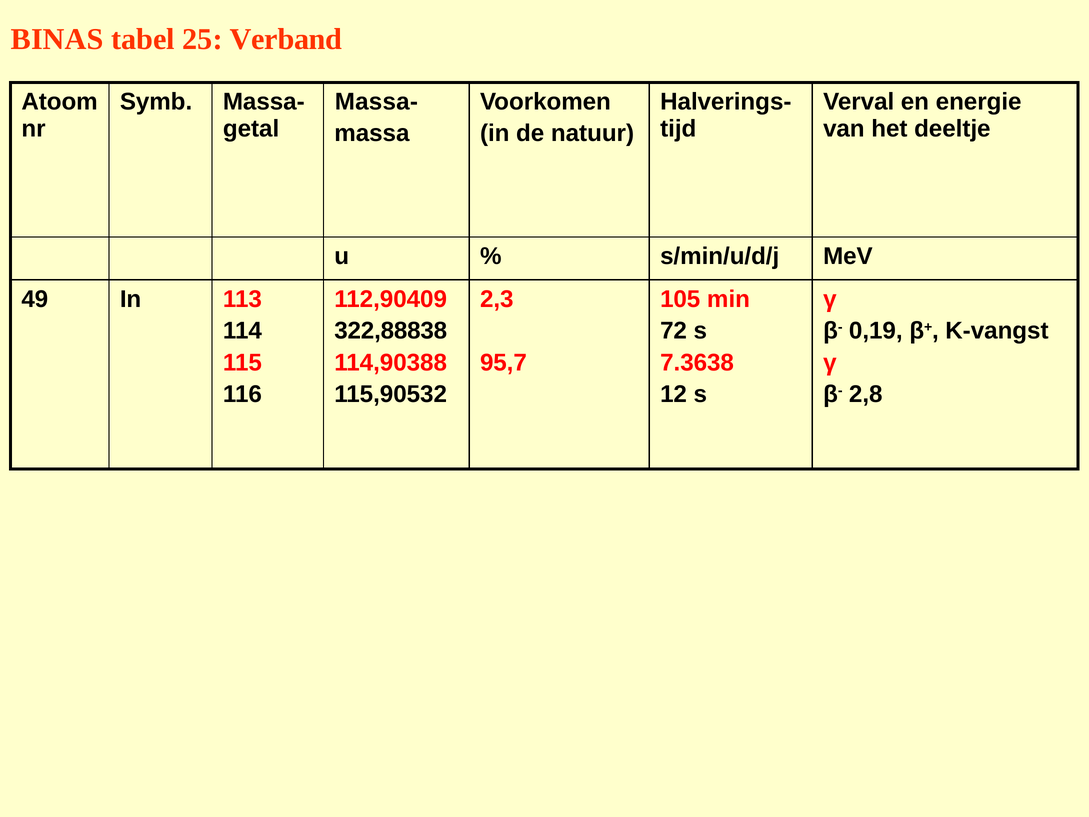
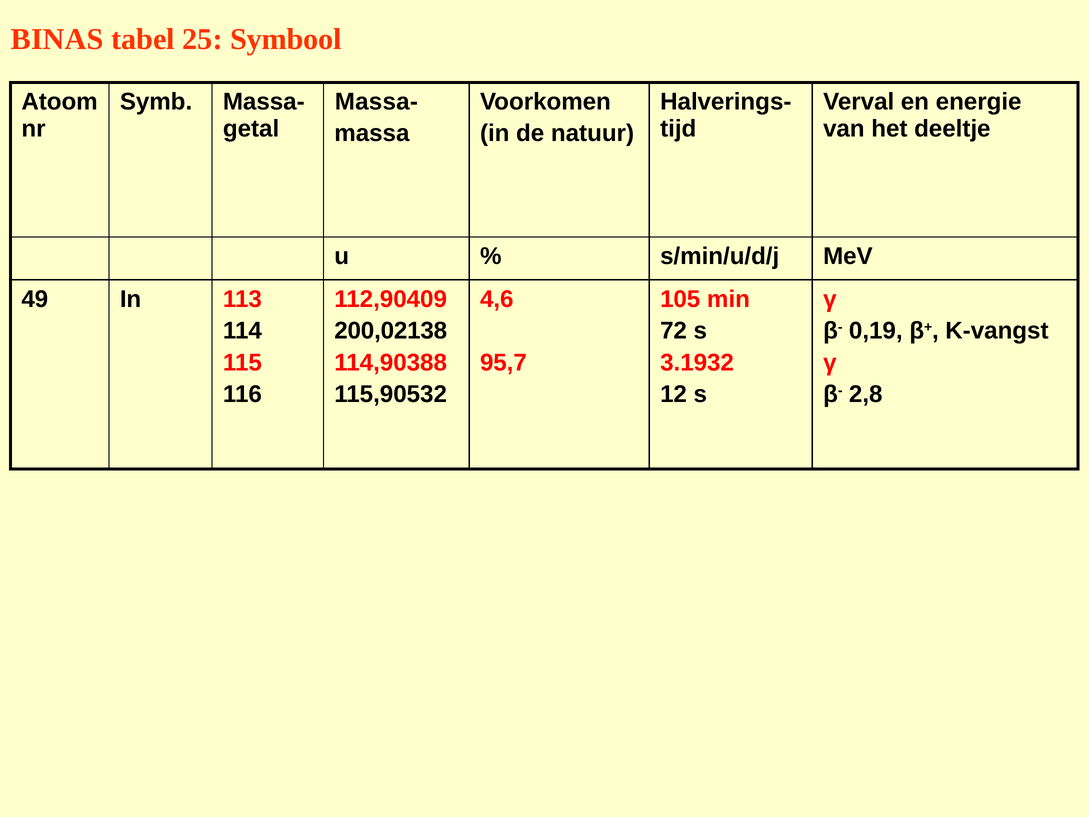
Verband: Verband -> Symbool
2,3: 2,3 -> 4,6
322,88838: 322,88838 -> 200,02138
7.3638: 7.3638 -> 3.1932
